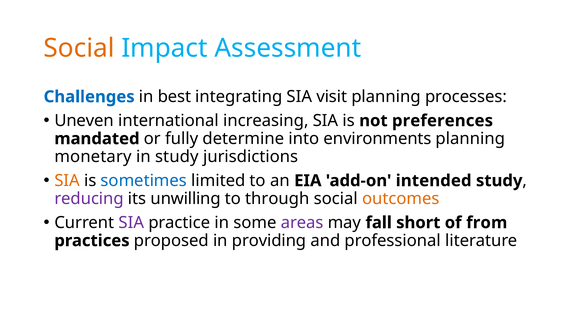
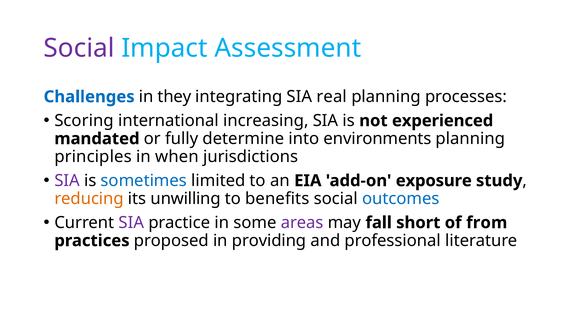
Social at (79, 48) colour: orange -> purple
best: best -> they
visit: visit -> real
Uneven: Uneven -> Scoring
preferences: preferences -> experienced
monetary: monetary -> principles
in study: study -> when
SIA at (67, 181) colour: orange -> purple
intended: intended -> exposure
reducing colour: purple -> orange
through: through -> benefits
outcomes colour: orange -> blue
